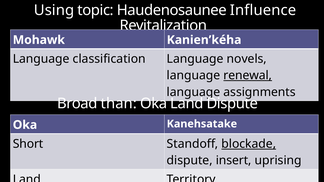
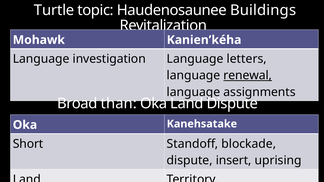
Using: Using -> Turtle
Influence: Influence -> Buildings
classification: classification -> investigation
novels: novels -> letters
blockade underline: present -> none
